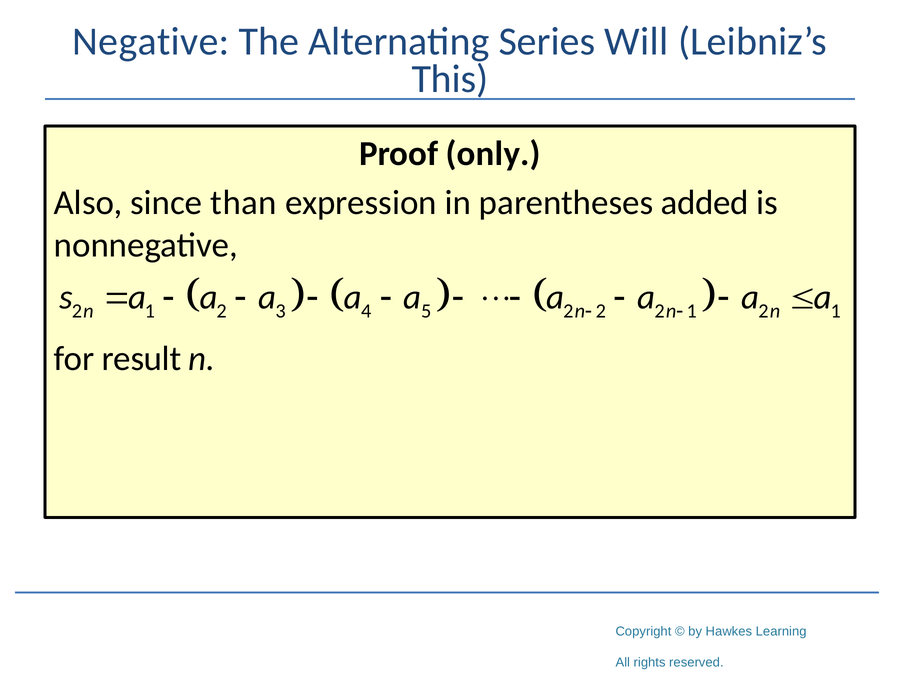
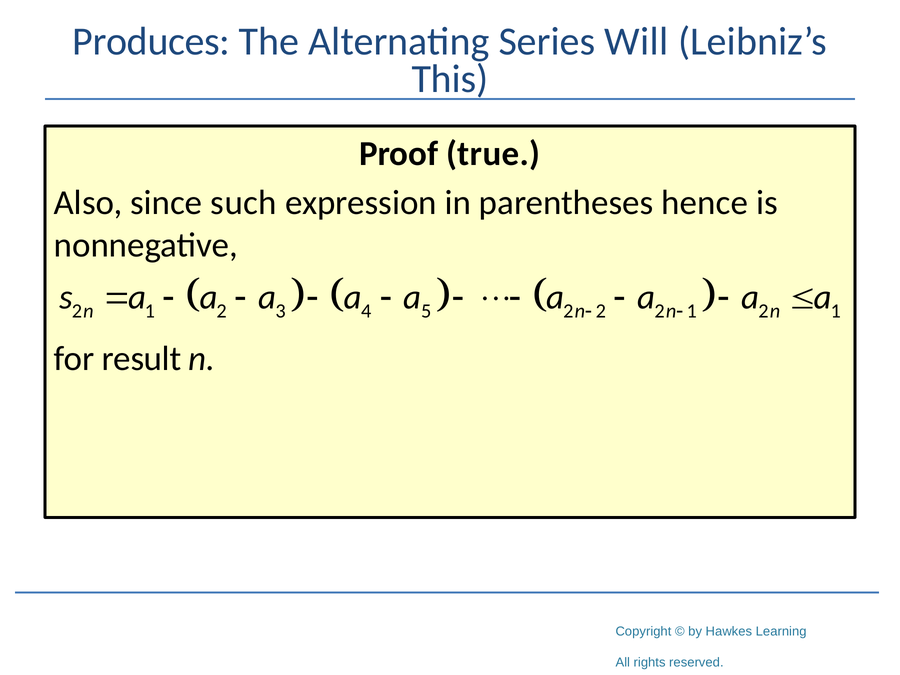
Negative: Negative -> Produces
only: only -> true
than: than -> such
added: added -> hence
